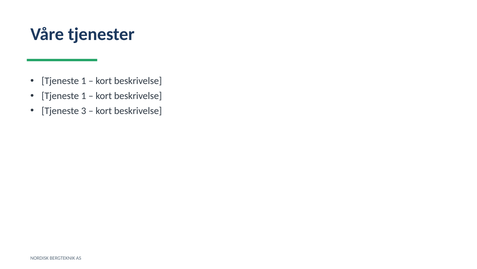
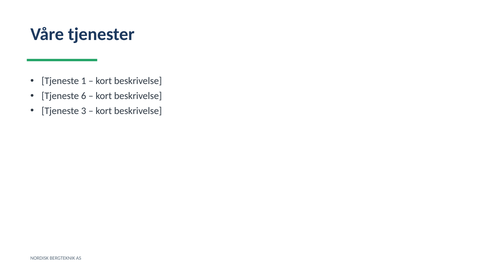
1 at (84, 96): 1 -> 6
